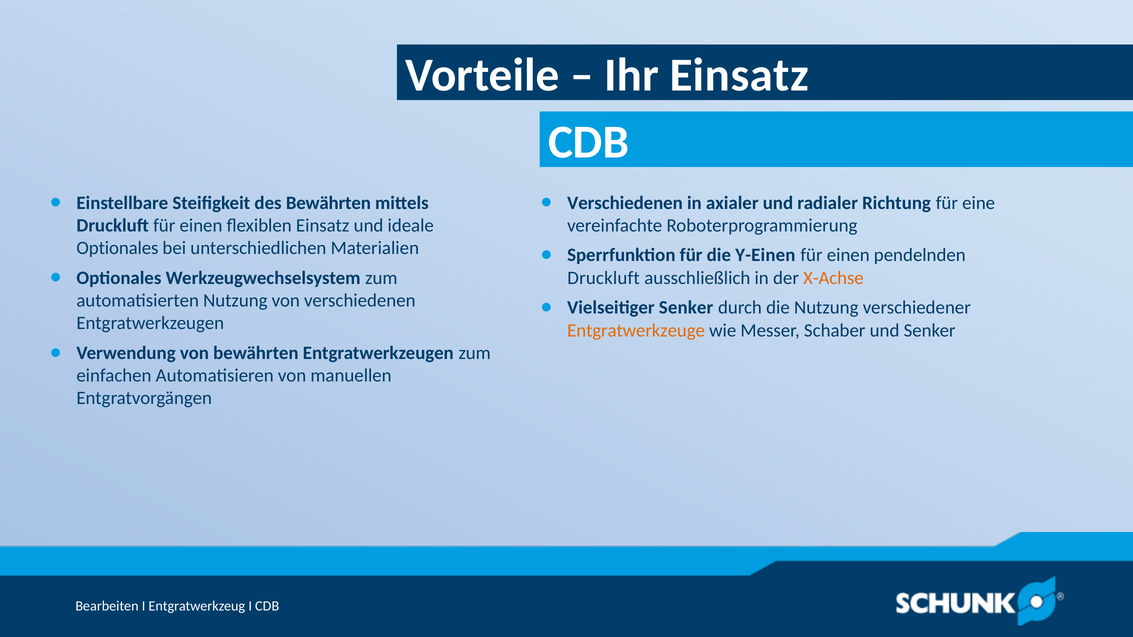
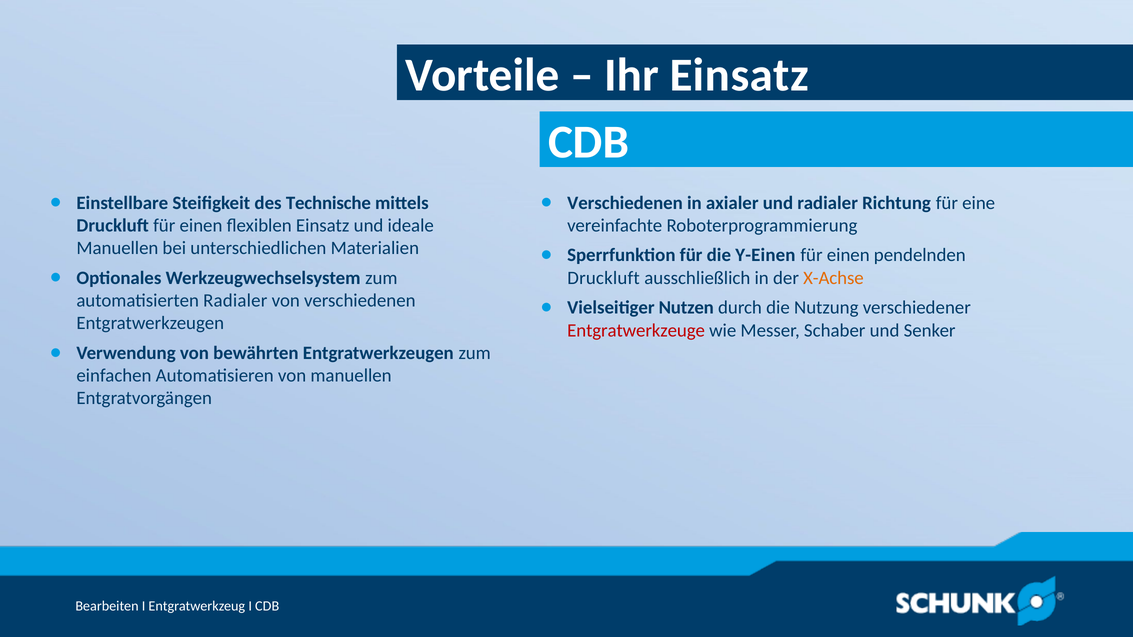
des Bewährten: Bewährten -> Technische
Optionales at (117, 248): Optionales -> Manuellen
automatisierten Nutzung: Nutzung -> Radialer
Vielseitiger Senker: Senker -> Nutzen
Entgratwerkzeuge colour: orange -> red
